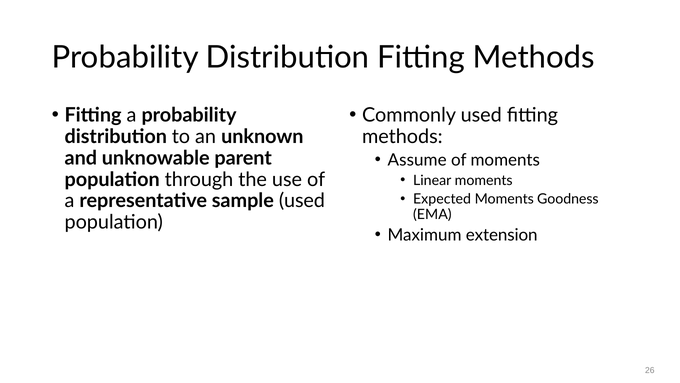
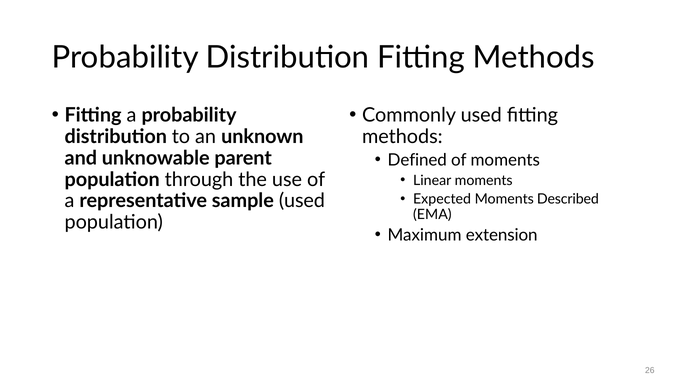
Assume: Assume -> Defined
Goodness: Goodness -> Described
